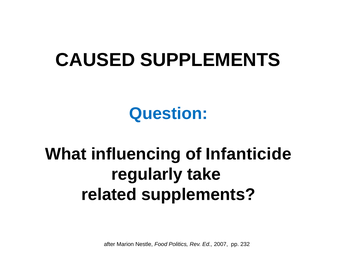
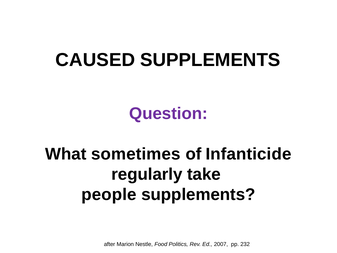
Question colour: blue -> purple
influencing: influencing -> sometimes
related: related -> people
